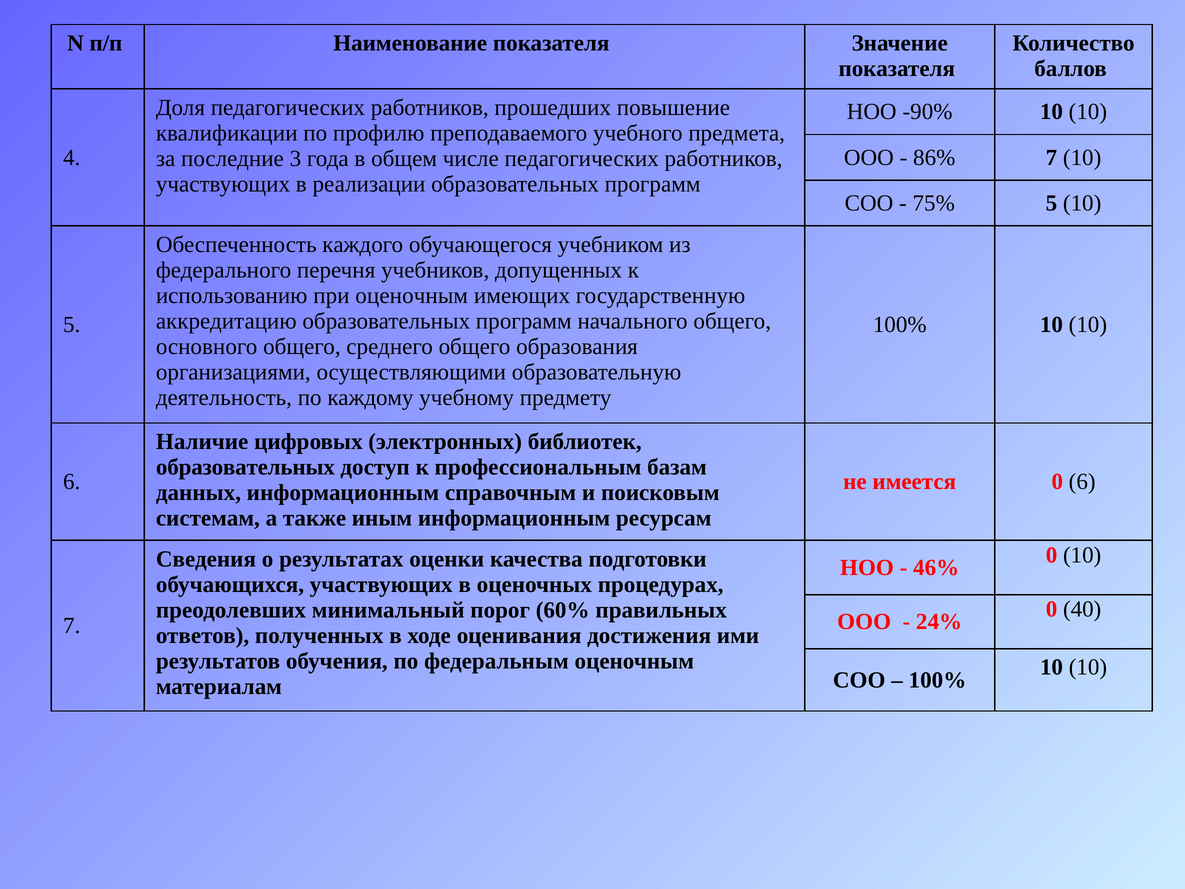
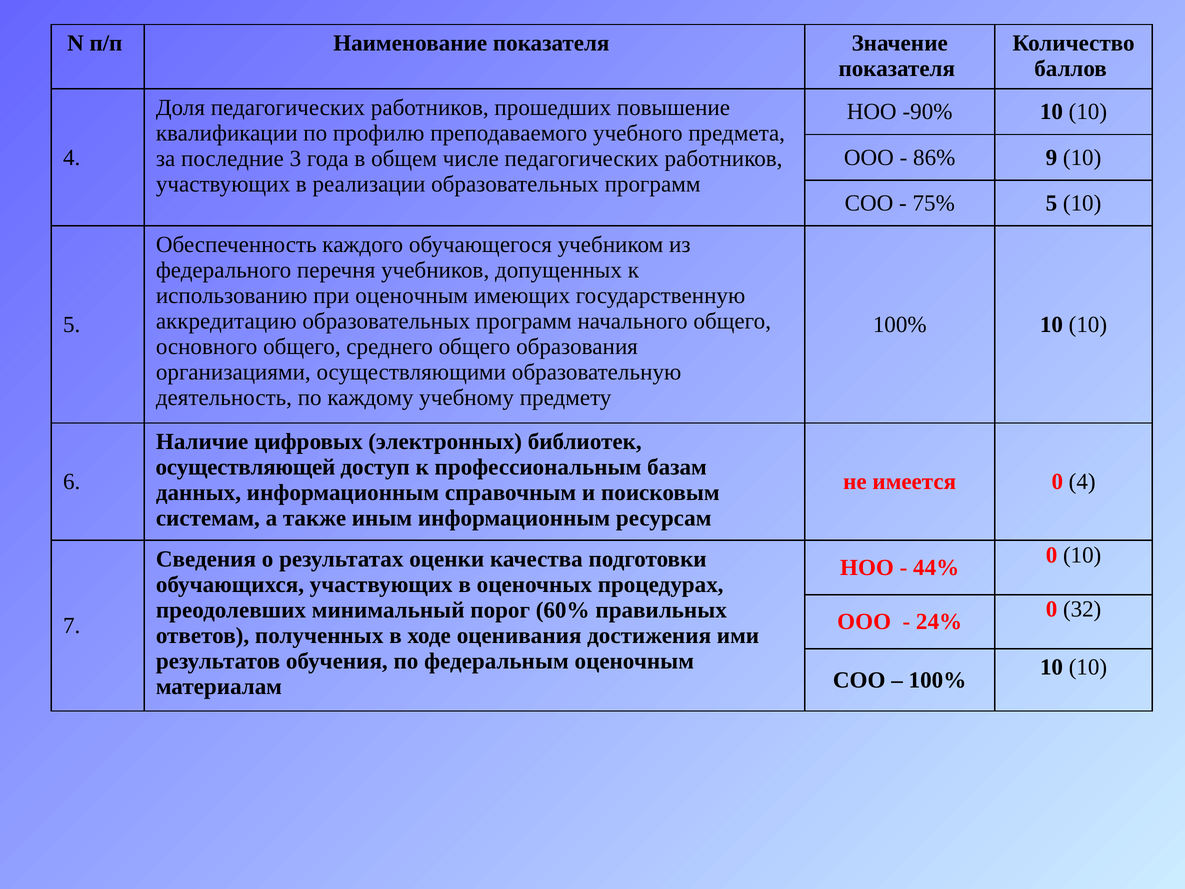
86% 7: 7 -> 9
образовательных at (245, 467): образовательных -> осуществляющей
0 6: 6 -> 4
46%: 46% -> 44%
40: 40 -> 32
